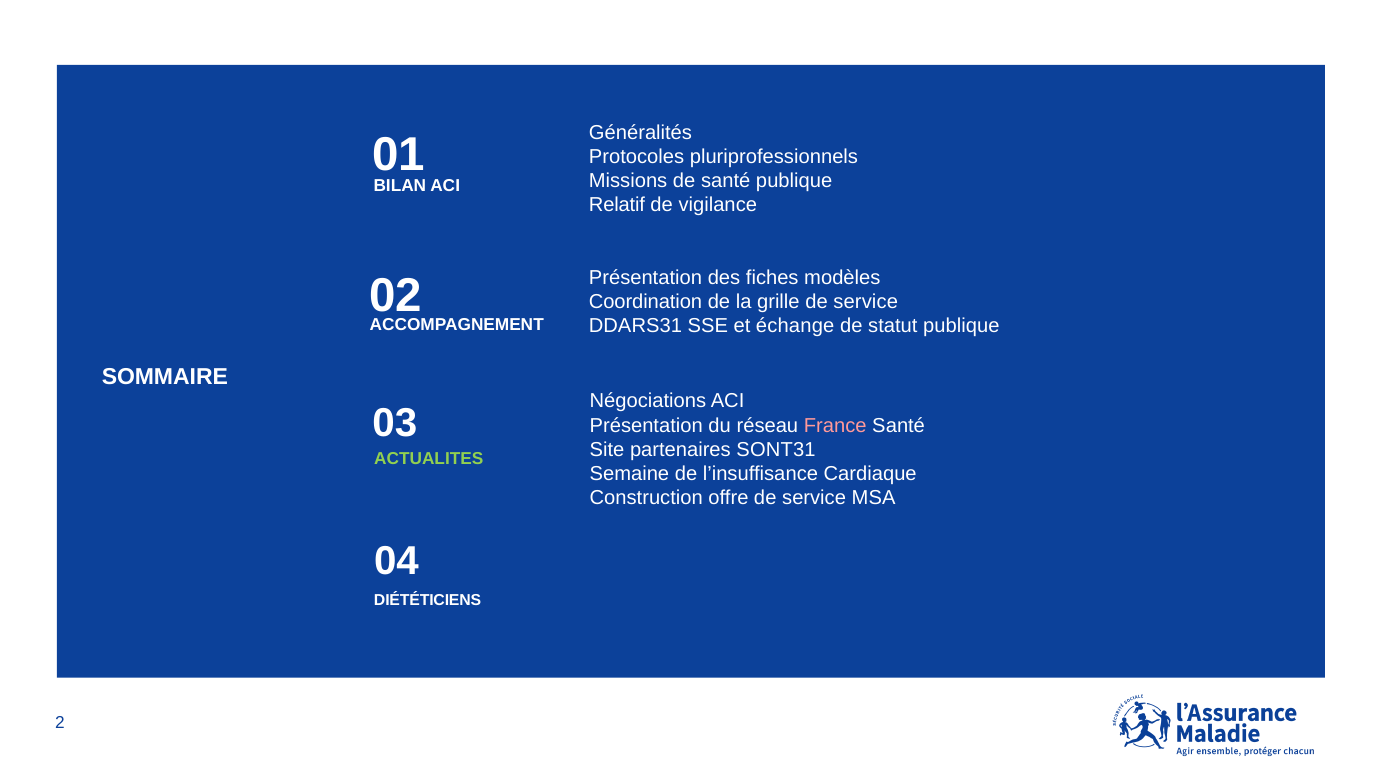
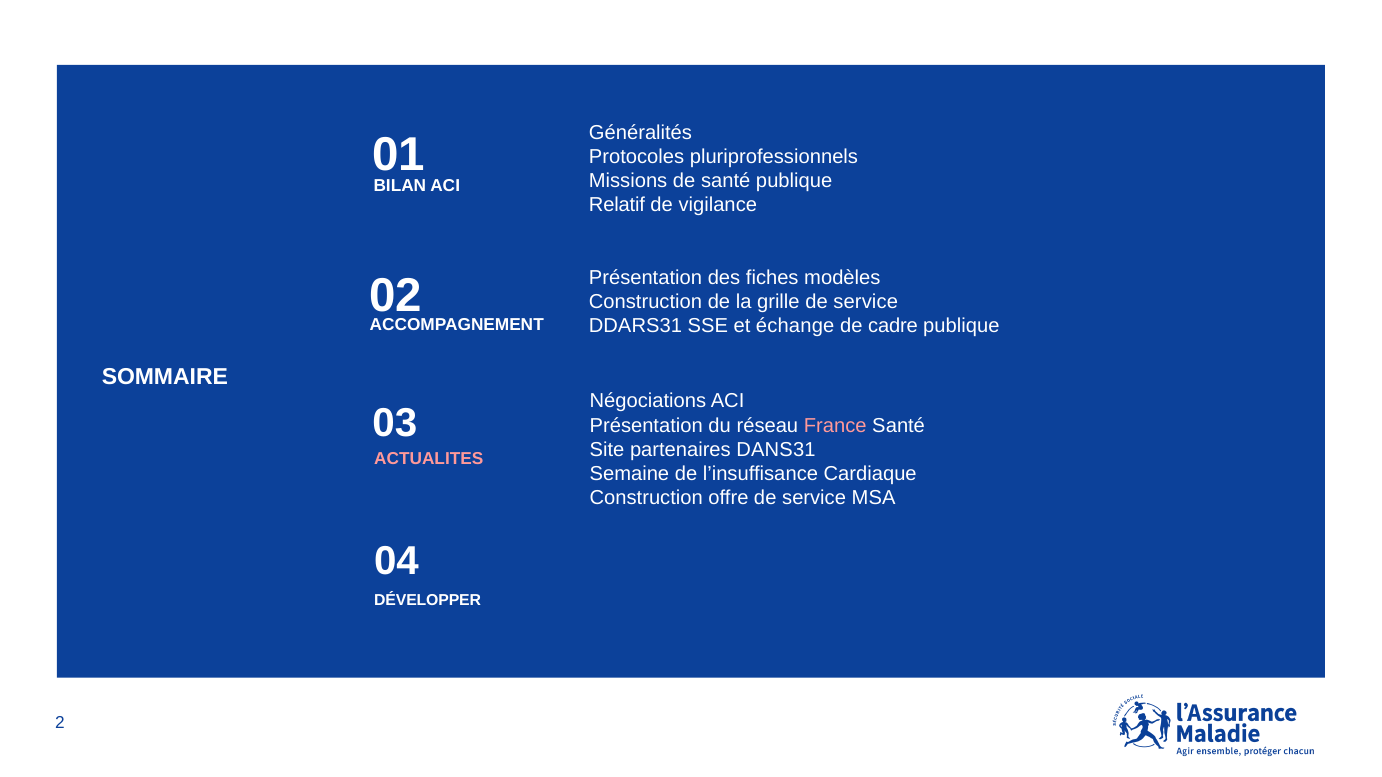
Coordination at (646, 302): Coordination -> Construction
statut: statut -> cadre
SONT31: SONT31 -> DANS31
ACTUALITES colour: light green -> pink
DIÉTÉTICIENS: DIÉTÉTICIENS -> DÉVELOPPER
